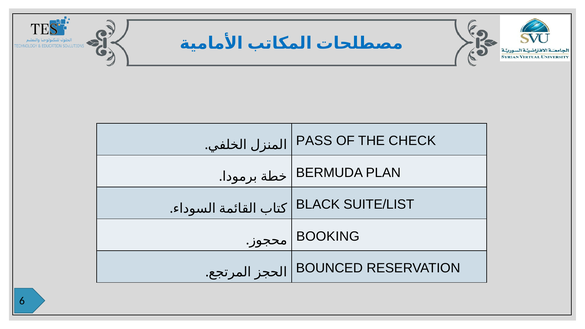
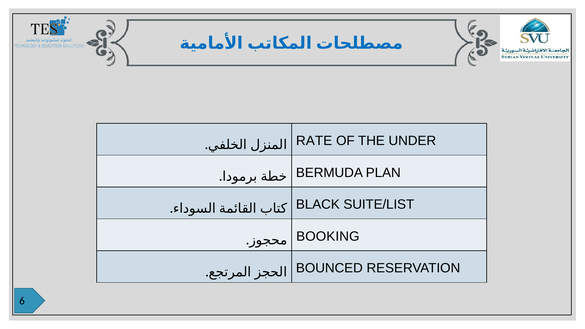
PASS: PASS -> RATE
CHECK: CHECK -> UNDER
